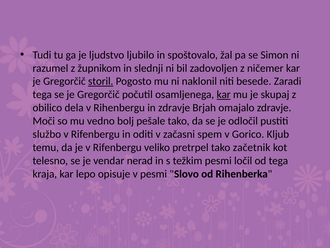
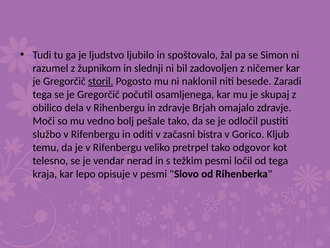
kar at (224, 94) underline: present -> none
spem: spem -> bistra
začetnik: začetnik -> odgovor
